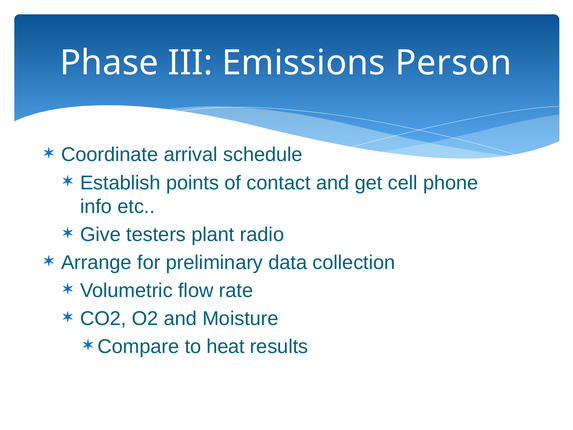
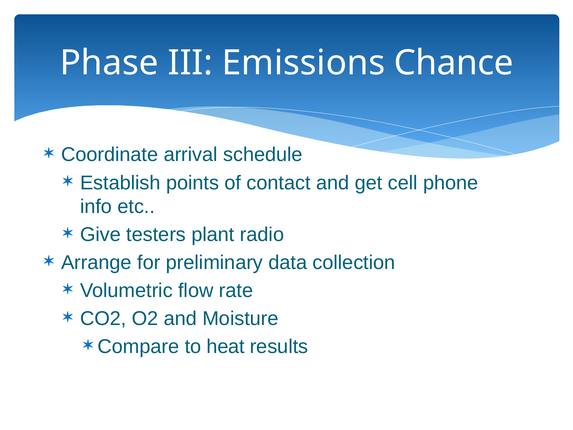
Person: Person -> Chance
